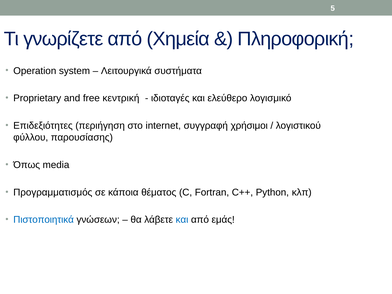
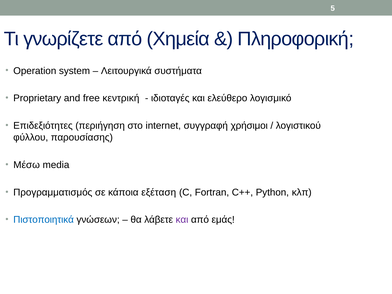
Όπως: Όπως -> Μέσω
θέματος: θέματος -> εξέταση
και at (182, 220) colour: blue -> purple
